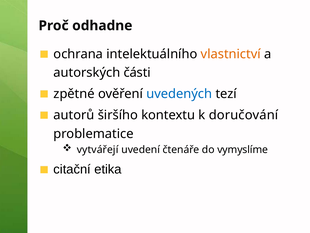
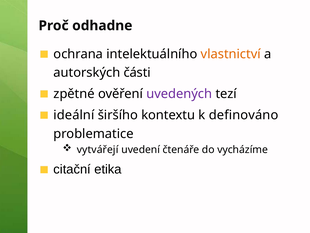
uvedených colour: blue -> purple
autorů: autorů -> ideální
doručování: doručování -> definováno
vymyslíme: vymyslíme -> vycházíme
